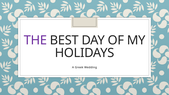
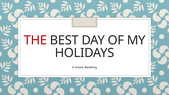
THE colour: purple -> red
